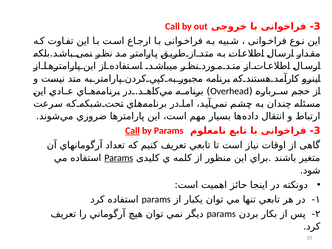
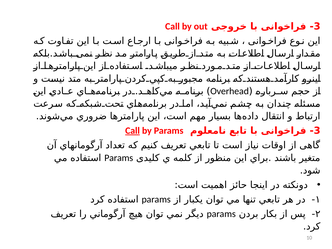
Params at (119, 158) underline: present -> none
